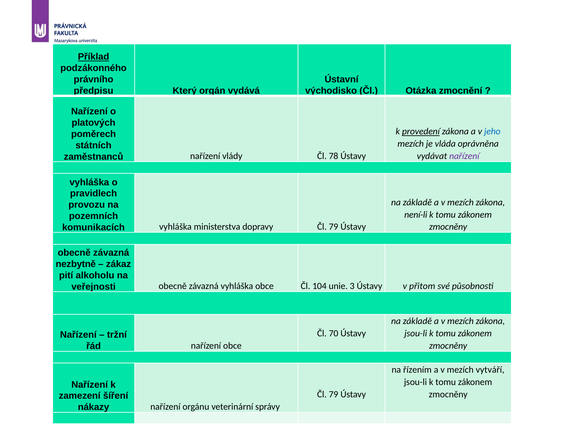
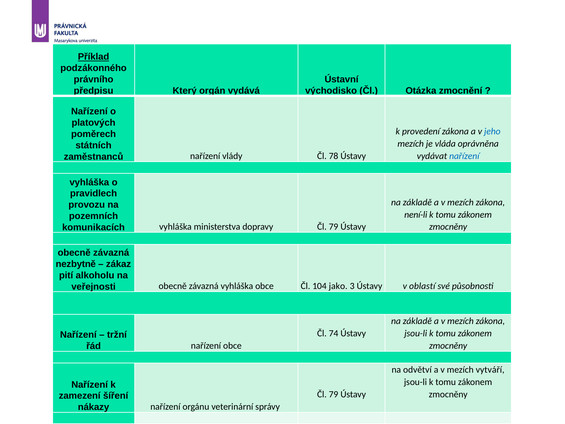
provedení underline: present -> none
nařízení at (464, 156) colour: purple -> blue
unie: unie -> jako
přitom: přitom -> oblastí
70: 70 -> 74
řízením: řízením -> odvětví
